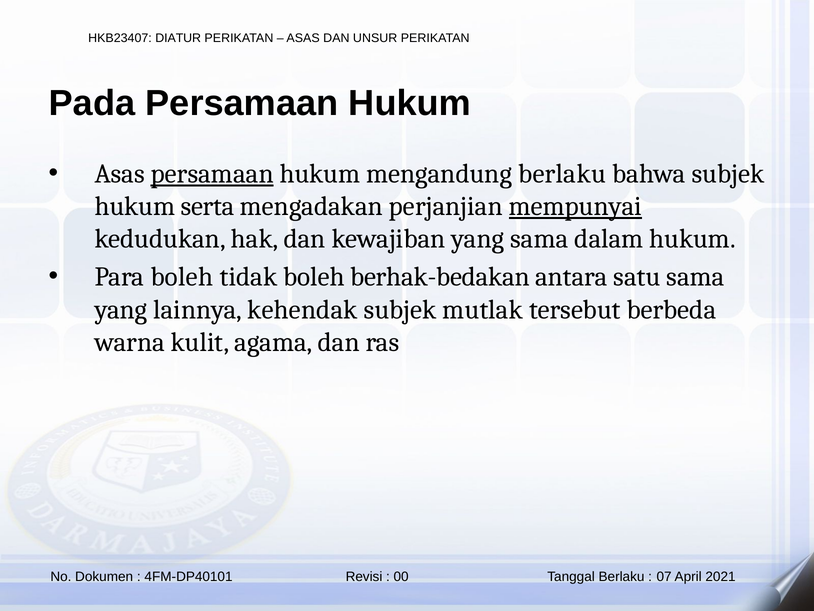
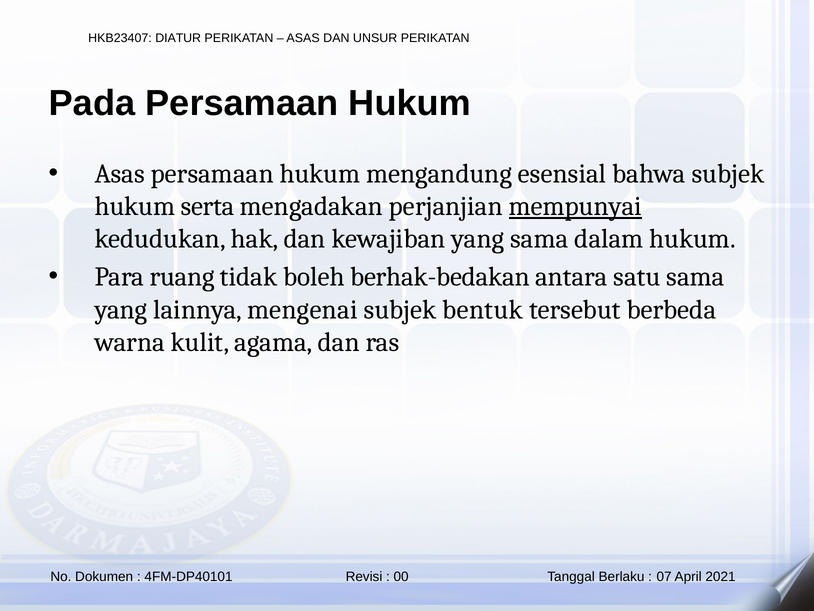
persamaan at (212, 174) underline: present -> none
mengandung berlaku: berlaku -> esensial
Para boleh: boleh -> ruang
kehendak: kehendak -> mengenai
mutlak: mutlak -> bentuk
